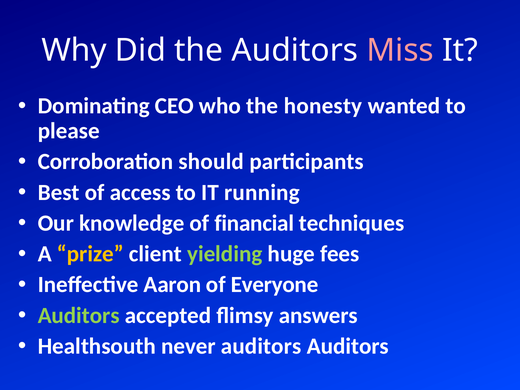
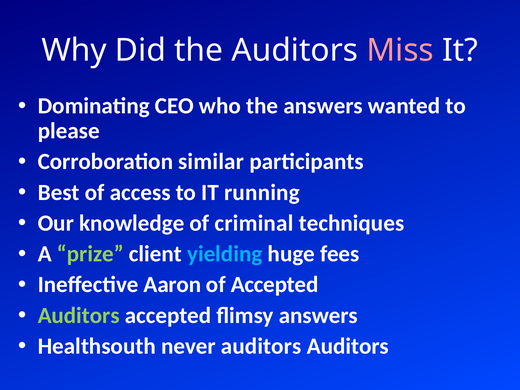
the honesty: honesty -> answers
should: should -> similar
financial: financial -> criminal
prize colour: yellow -> light green
yielding colour: light green -> light blue
of Everyone: Everyone -> Accepted
